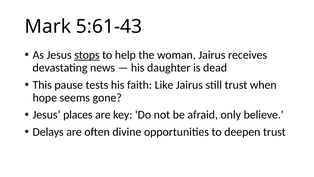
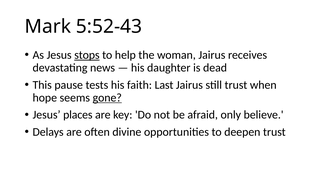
5:61-43: 5:61-43 -> 5:52-43
Like: Like -> Last
gone underline: none -> present
